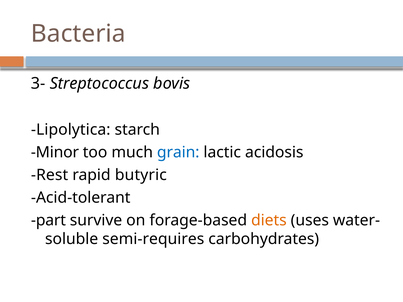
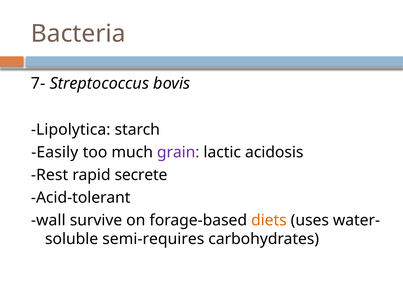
3-: 3- -> 7-
Minor: Minor -> Easily
grain colour: blue -> purple
butyric: butyric -> secrete
part: part -> wall
